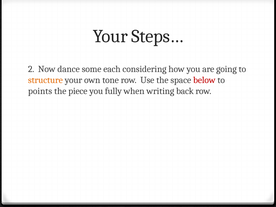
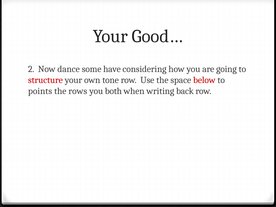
Steps…: Steps… -> Good…
each: each -> have
structure colour: orange -> red
piece: piece -> rows
fully: fully -> both
